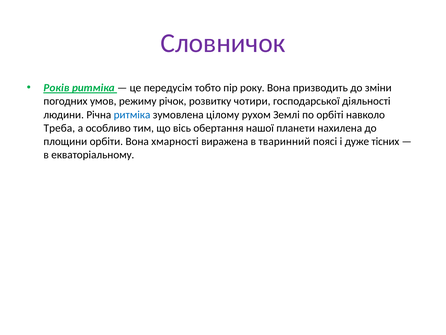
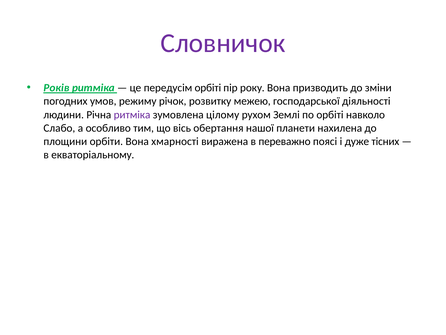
передусім тобто: тобто -> орбіті
чотири: чотири -> межею
ритміка at (132, 115) colour: blue -> purple
Треба: Треба -> Слабо
тваринний: тваринний -> переважно
